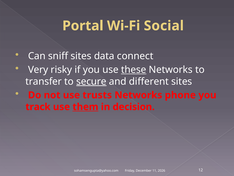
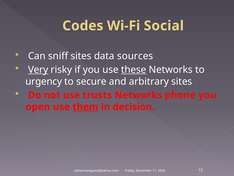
Portal: Portal -> Codes
connect: connect -> sources
Very underline: none -> present
transfer: transfer -> urgency
secure underline: present -> none
different: different -> arbitrary
track: track -> open
